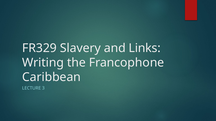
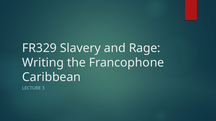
Links: Links -> Rage
